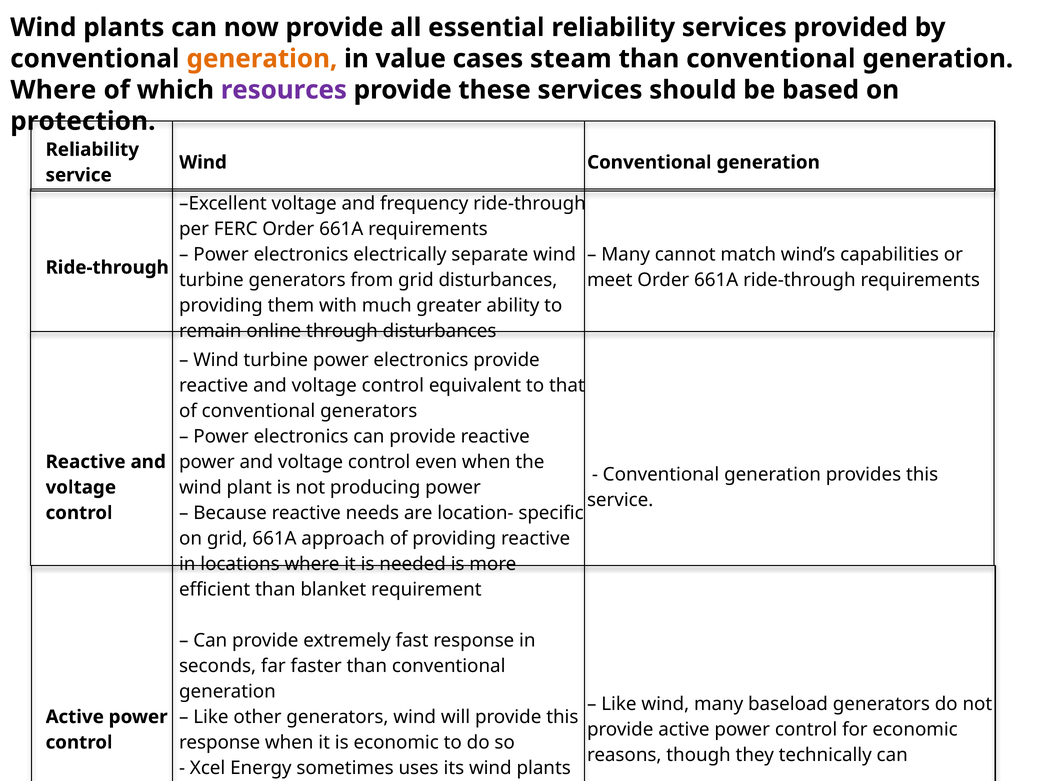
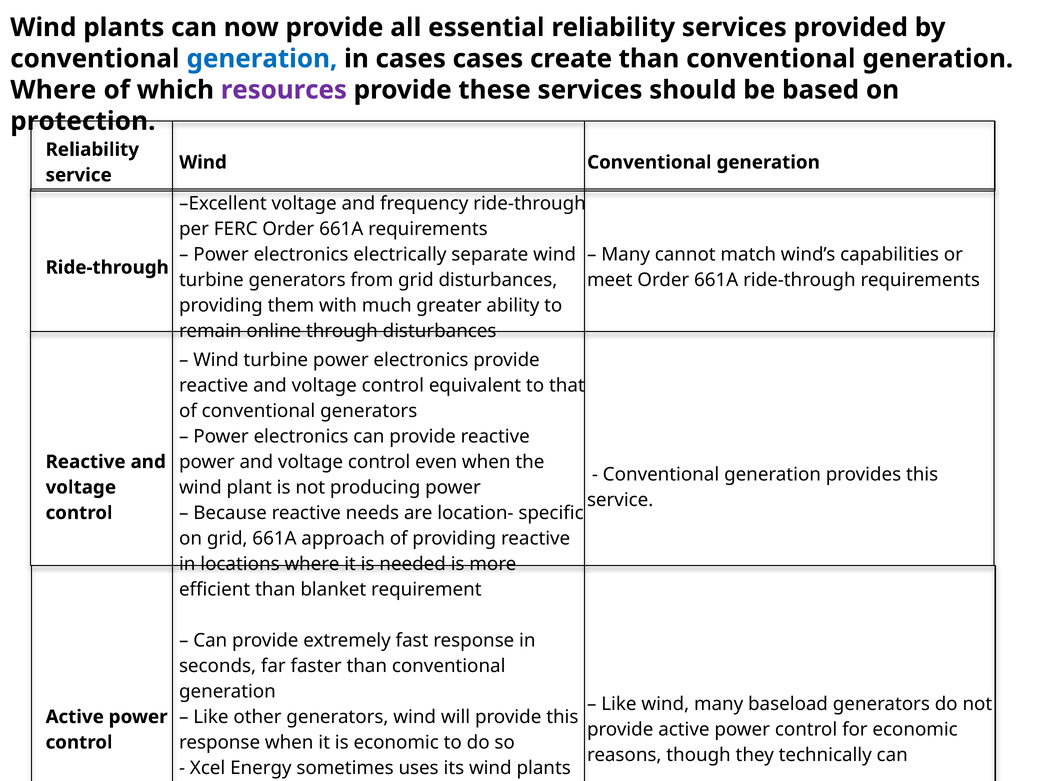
generation at (262, 59) colour: orange -> blue
in value: value -> cases
steam: steam -> create
